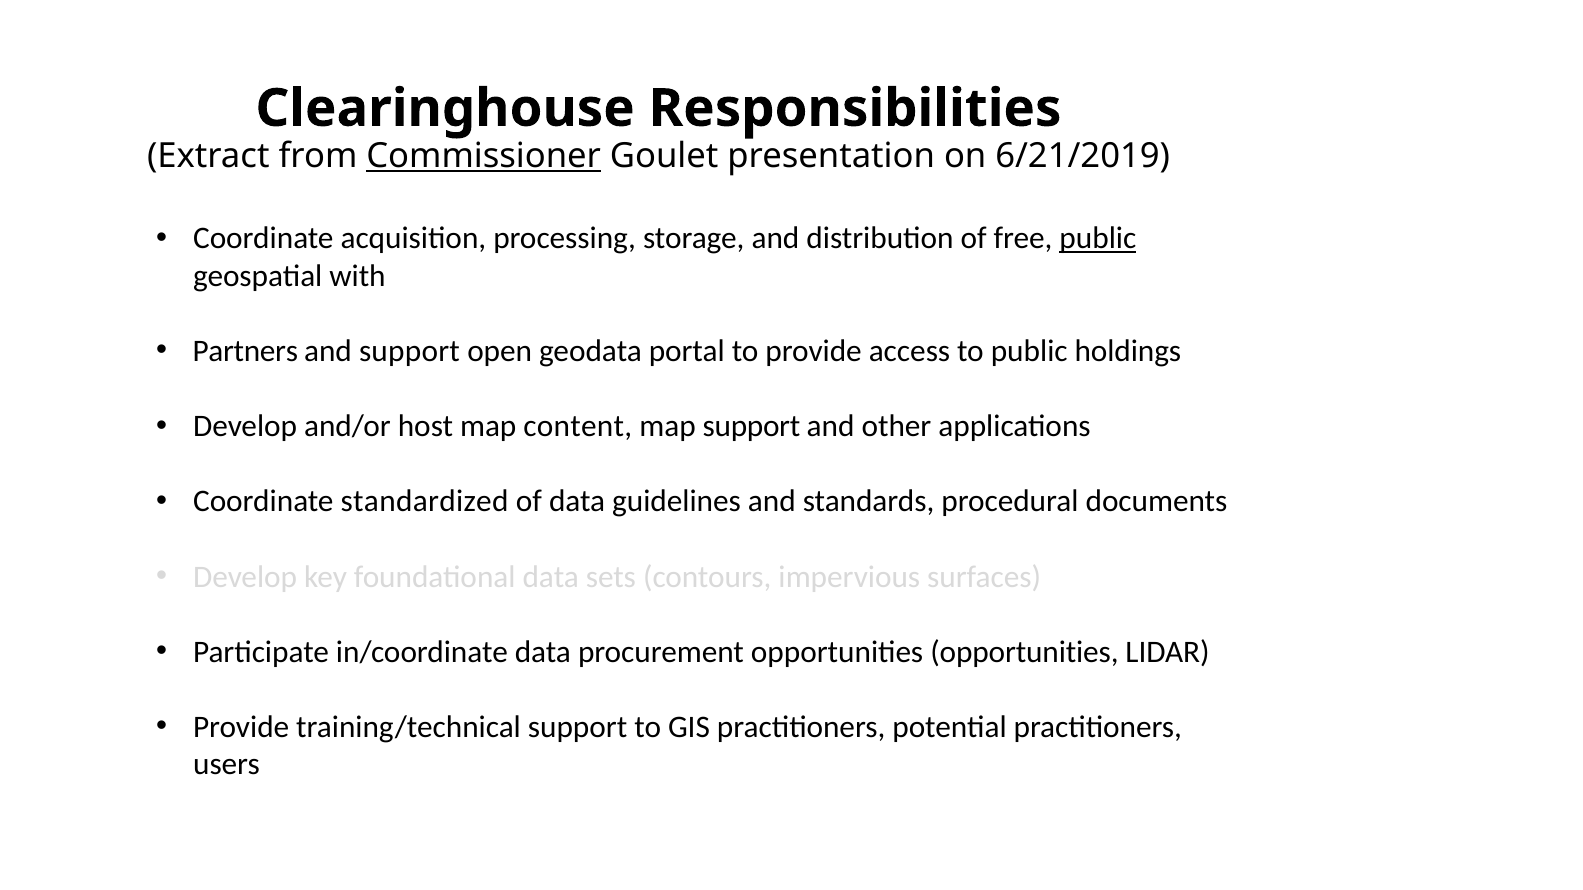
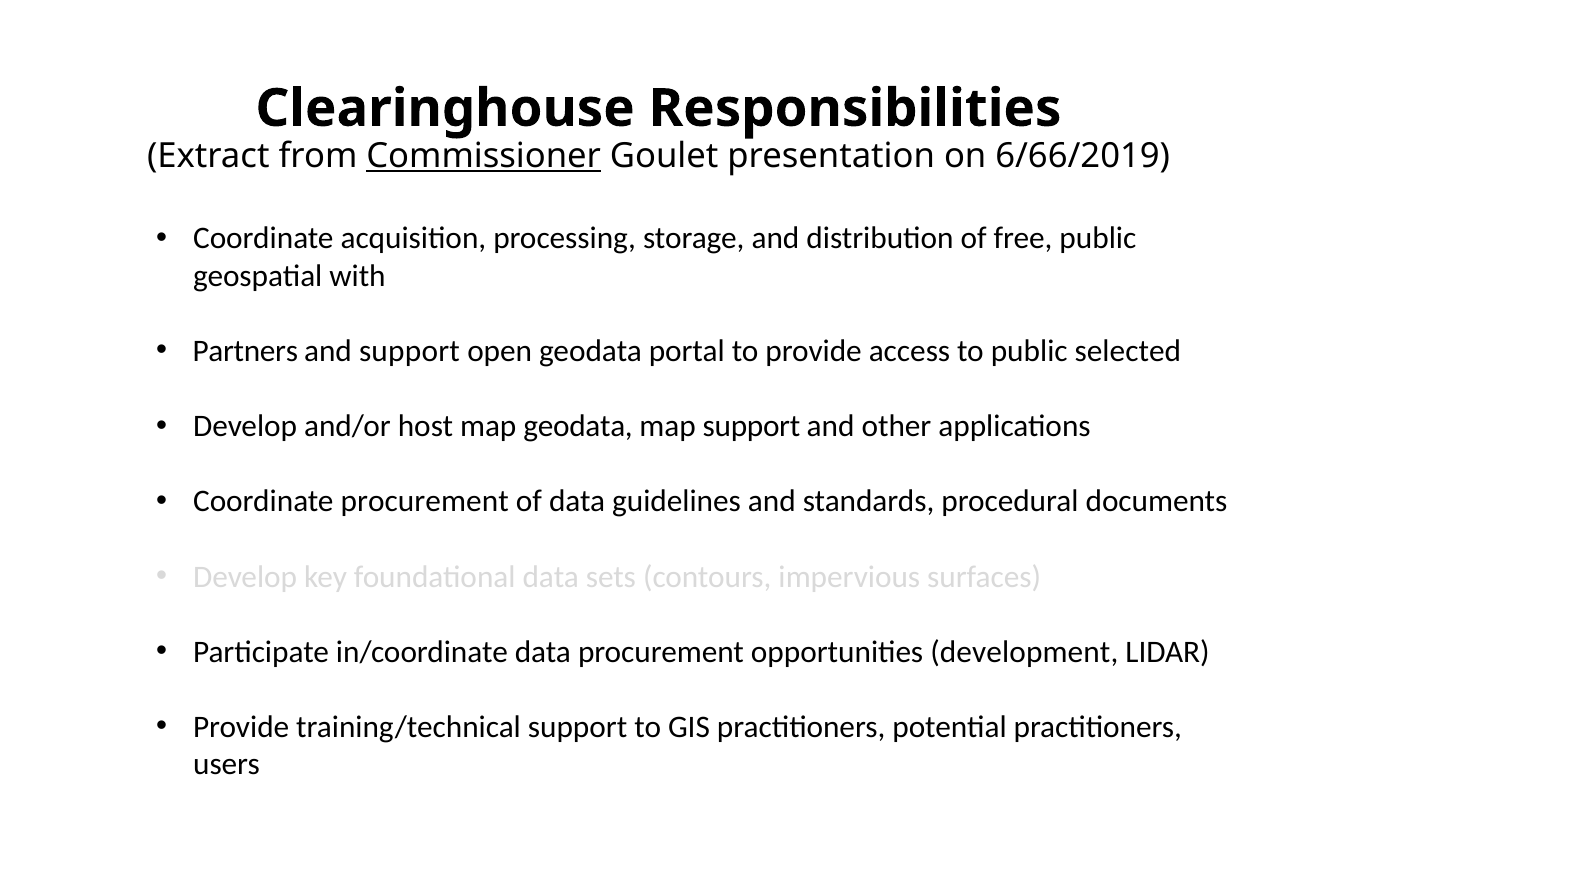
6/21/2019: 6/21/2019 -> 6/66/2019
public at (1098, 239) underline: present -> none
holdings: holdings -> selected
map content: content -> geodata
Coordinate standardized: standardized -> procurement
opportunities opportunities: opportunities -> development
